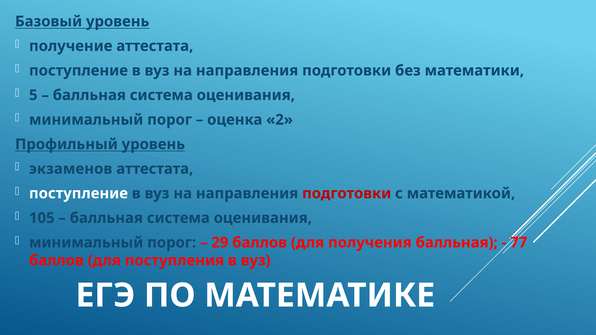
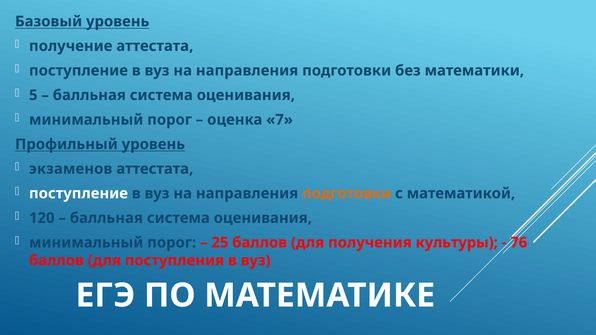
2: 2 -> 7
подготовки at (347, 194) colour: red -> orange
105: 105 -> 120
29: 29 -> 25
получения балльная: балльная -> культуры
77: 77 -> 76
